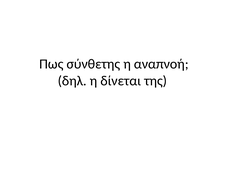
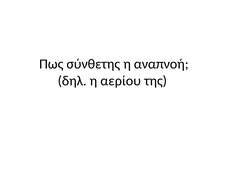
δίνεται: δίνεται -> αερίου
